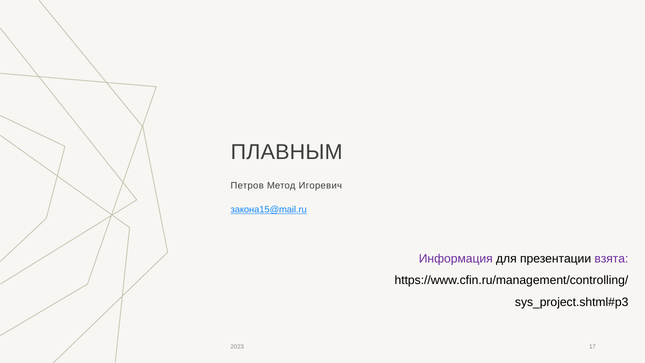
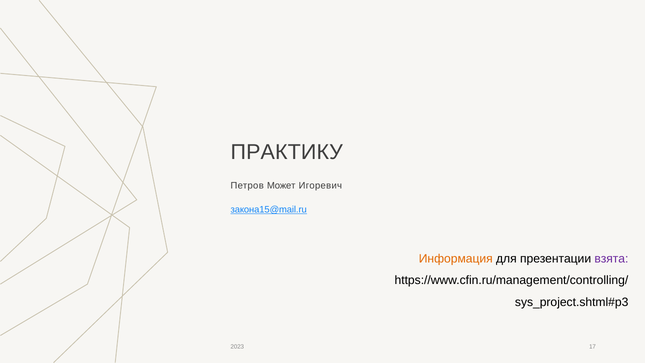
ПЛАВНЫМ: ПЛАВНЫМ -> ПРАКТИКУ
Метод: Метод -> Может
Информация colour: purple -> orange
